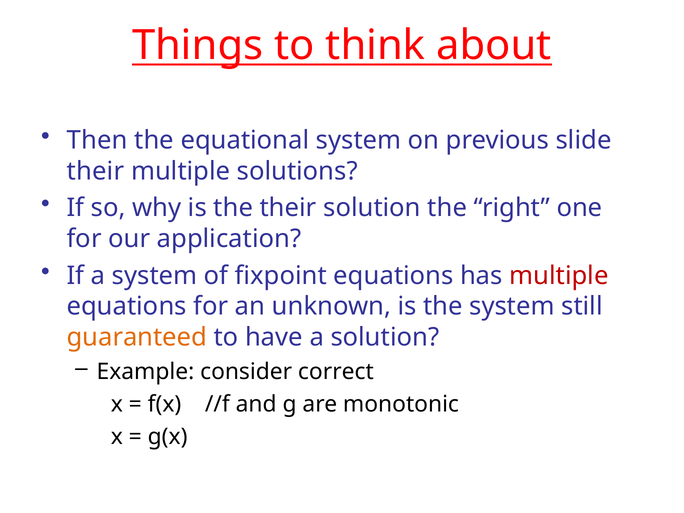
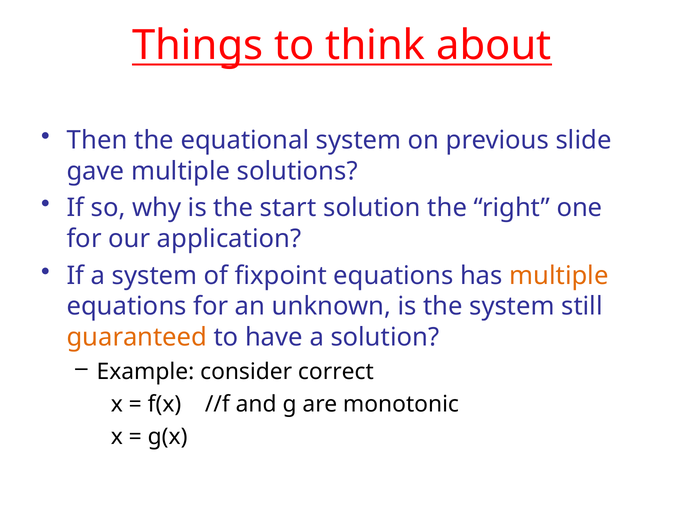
their at (95, 171): their -> gave
the their: their -> start
multiple at (559, 276) colour: red -> orange
